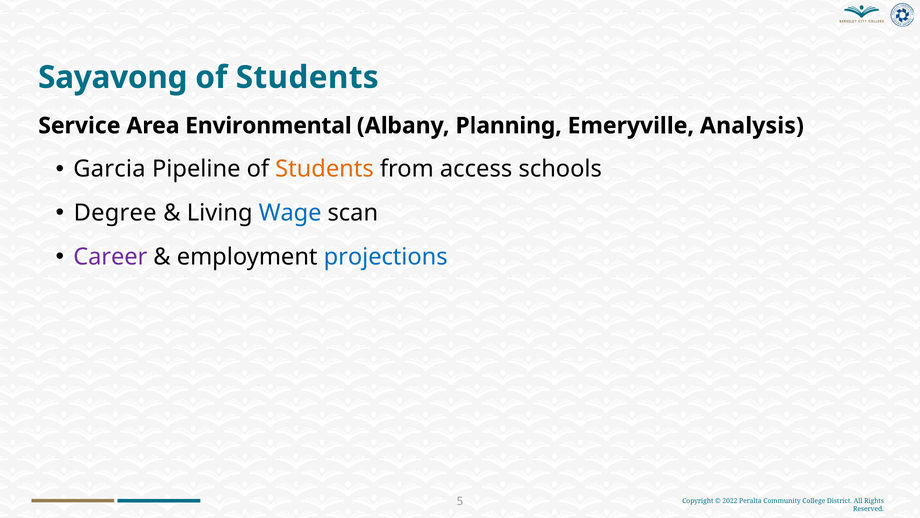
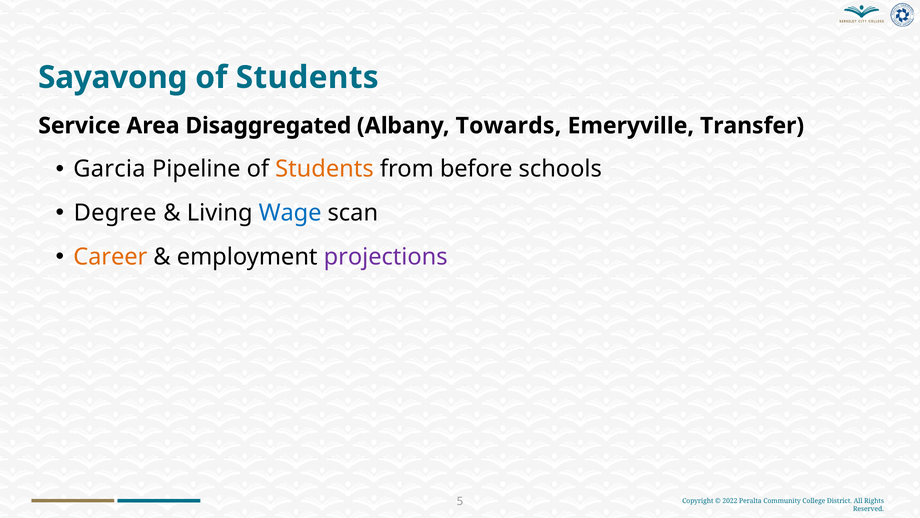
Environmental: Environmental -> Disaggregated
Planning: Planning -> Towards
Analysis: Analysis -> Transfer
access: access -> before
Career colour: purple -> orange
projections colour: blue -> purple
